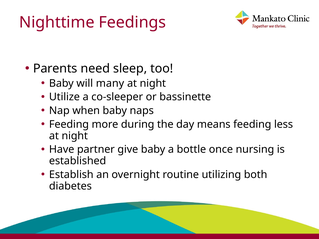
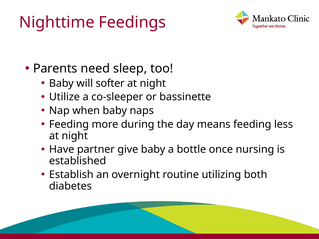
many: many -> softer
